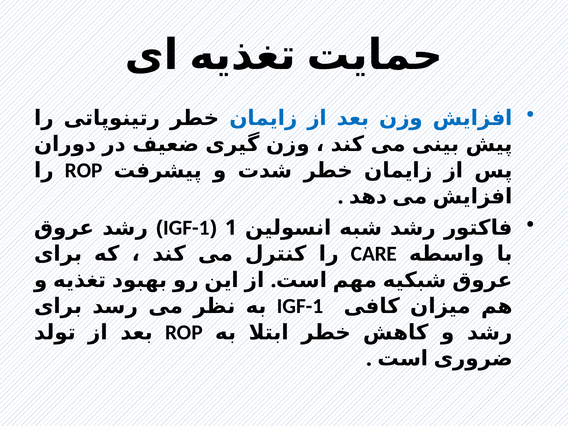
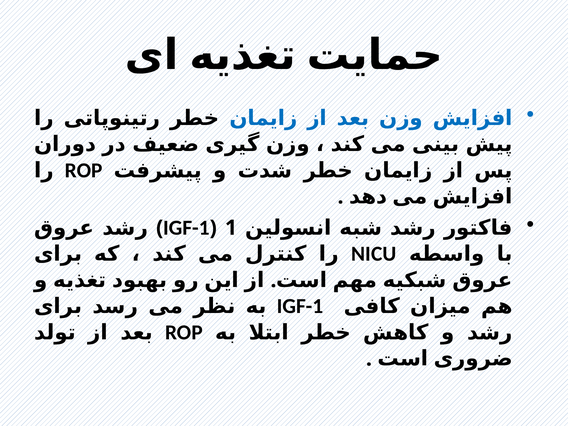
CARE: CARE -> NICU
